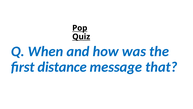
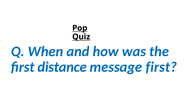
message that: that -> first
